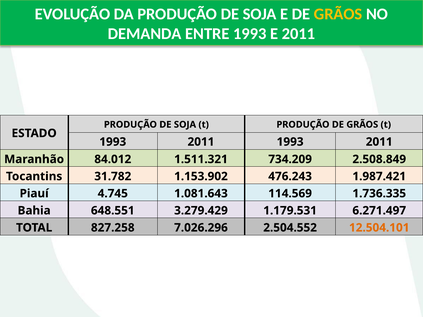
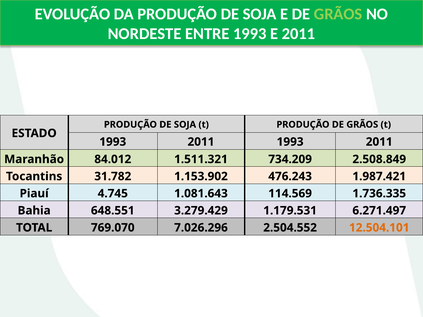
GRÃOS at (338, 14) colour: yellow -> light green
DEMANDA: DEMANDA -> NORDESTE
827.258: 827.258 -> 769.070
